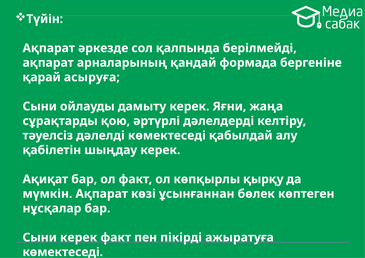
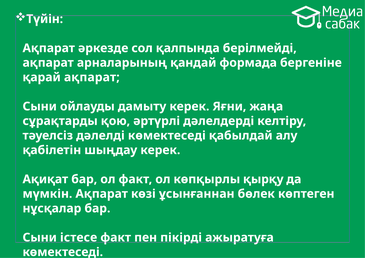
қарай асыруға: асыруға -> ақпарат
Сыни керек: керек -> істесе
